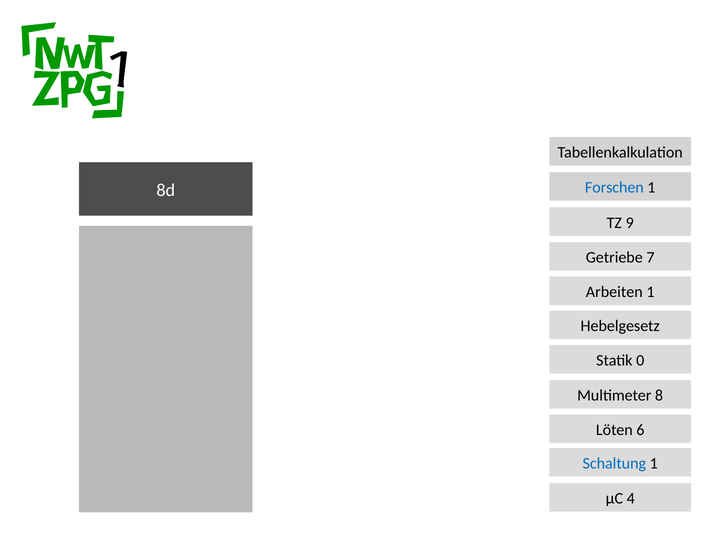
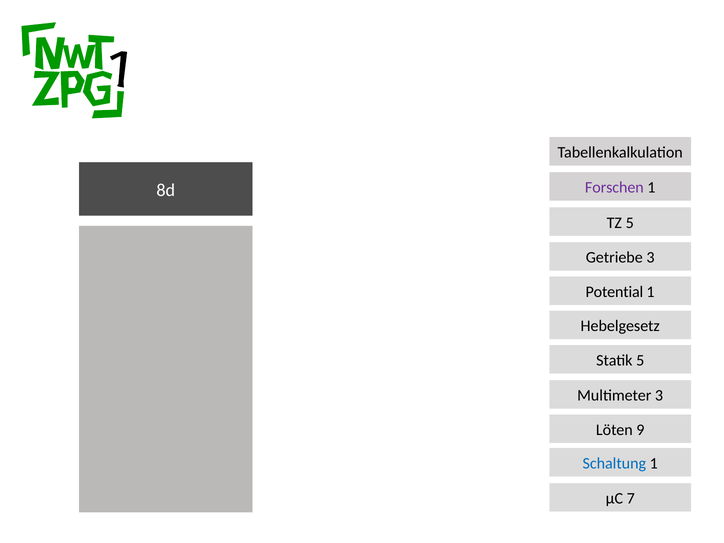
Forschen colour: blue -> purple
TZ 9: 9 -> 5
Getriebe 7: 7 -> 3
Arbeiten: Arbeiten -> Potential
Statik 0: 0 -> 5
Multimeter 8: 8 -> 3
6: 6 -> 9
4: 4 -> 7
